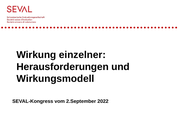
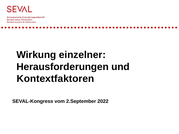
Wirkungsmodell: Wirkungsmodell -> Kontextfaktoren
